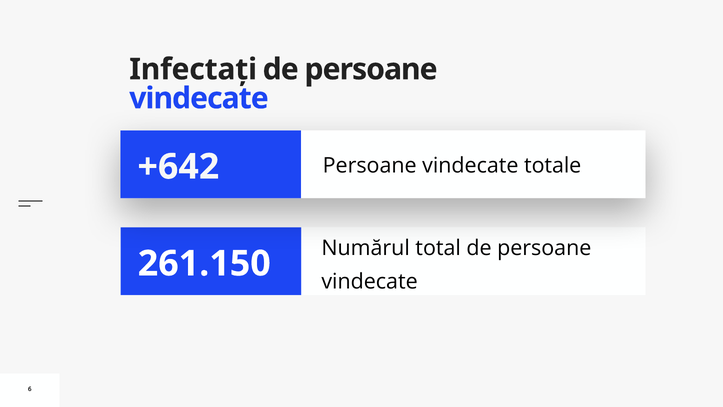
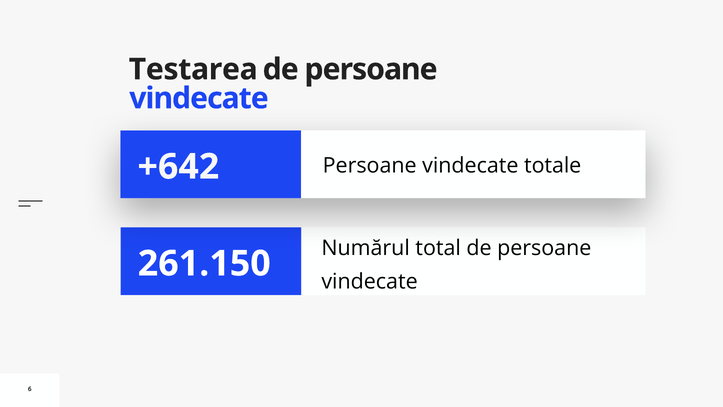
Infectați: Infectați -> Testarea
